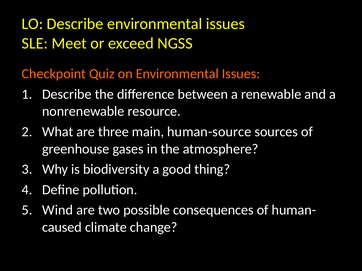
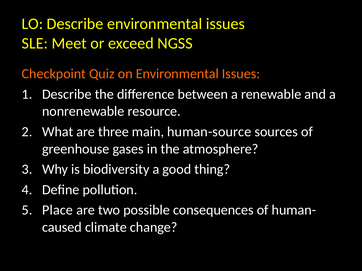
Wind: Wind -> Place
